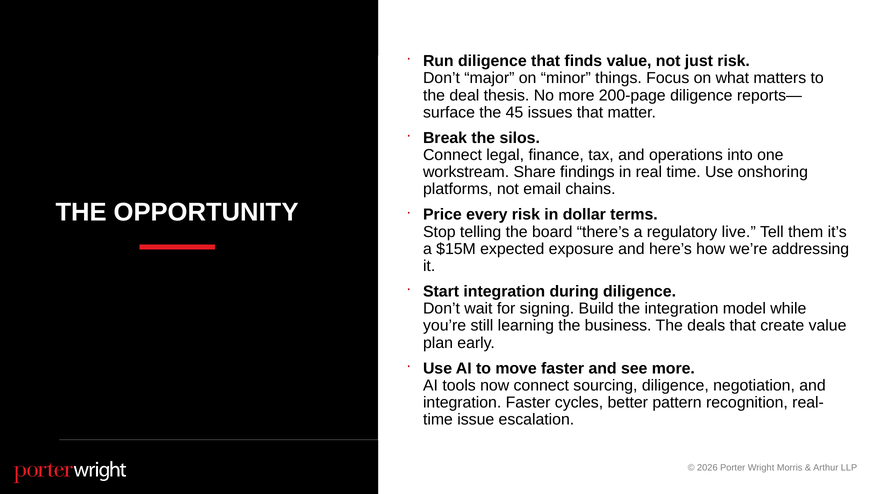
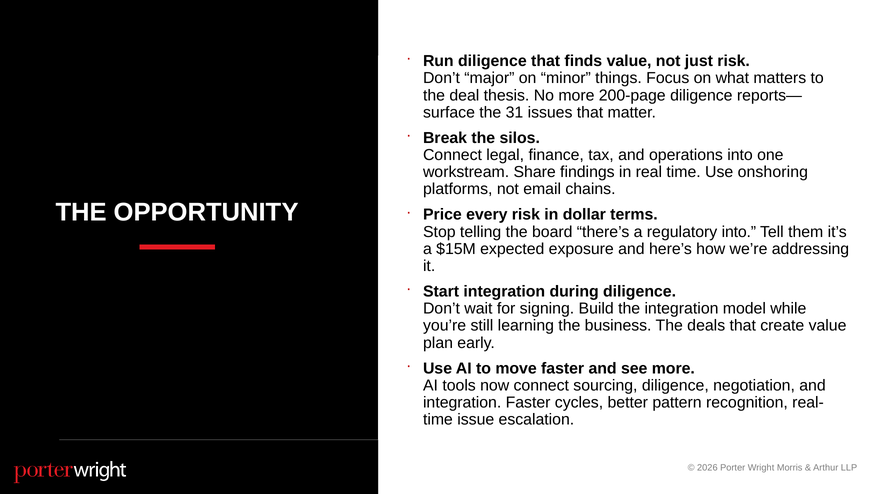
45: 45 -> 31
regulatory live: live -> into
